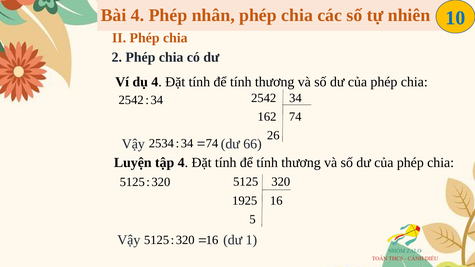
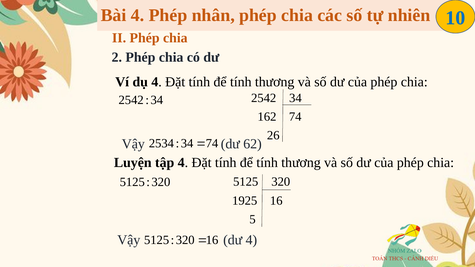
66: 66 -> 62
dư 1: 1 -> 4
